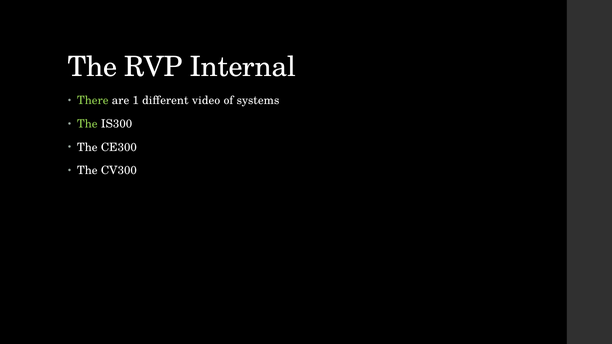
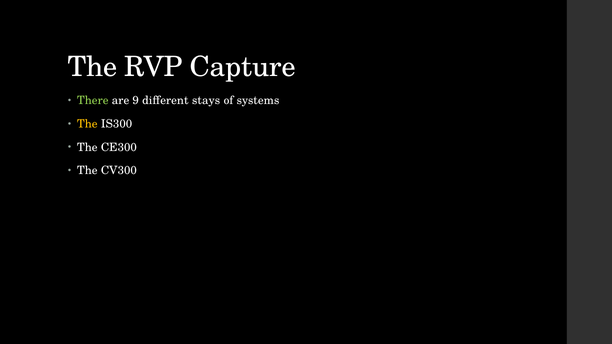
Internal: Internal -> Capture
1: 1 -> 9
video: video -> stays
The at (87, 124) colour: light green -> yellow
